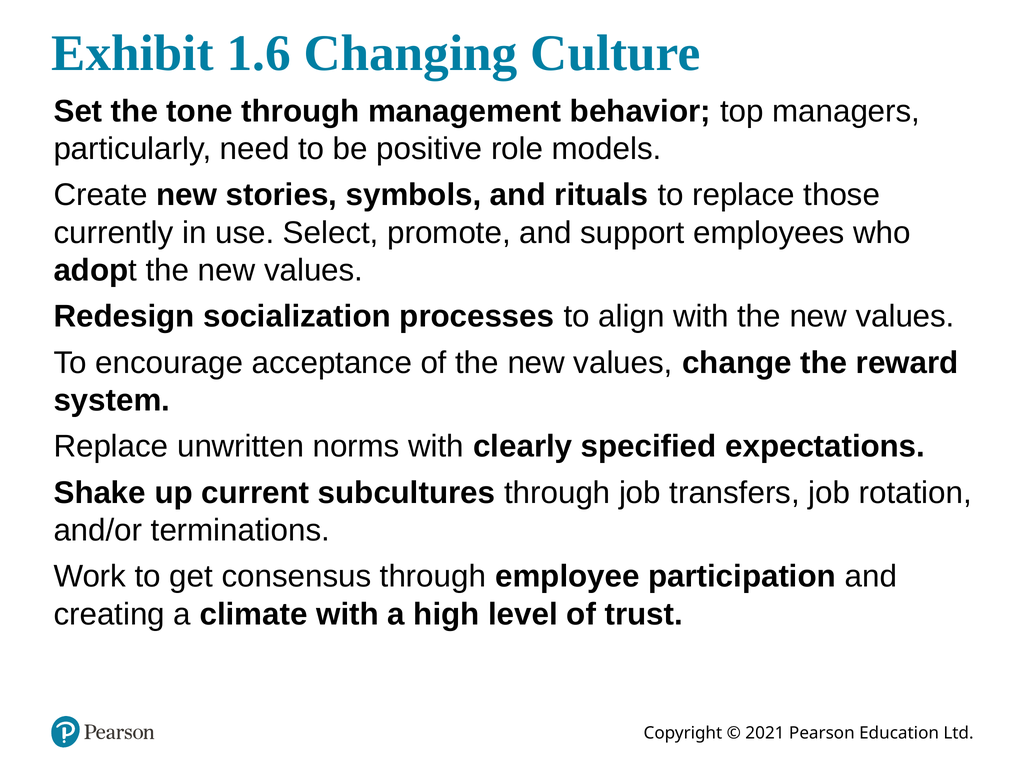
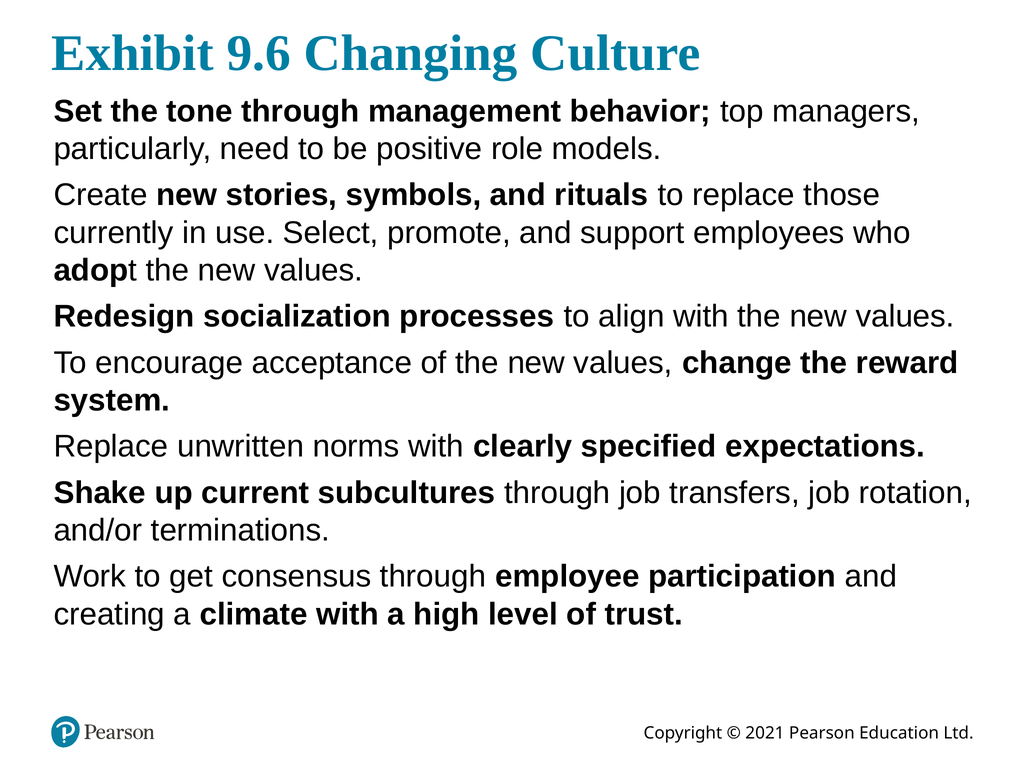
1.6: 1.6 -> 9.6
